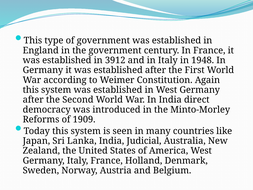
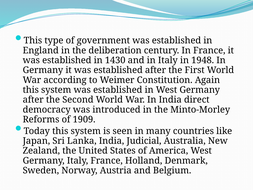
the government: government -> deliberation
3912: 3912 -> 1430
